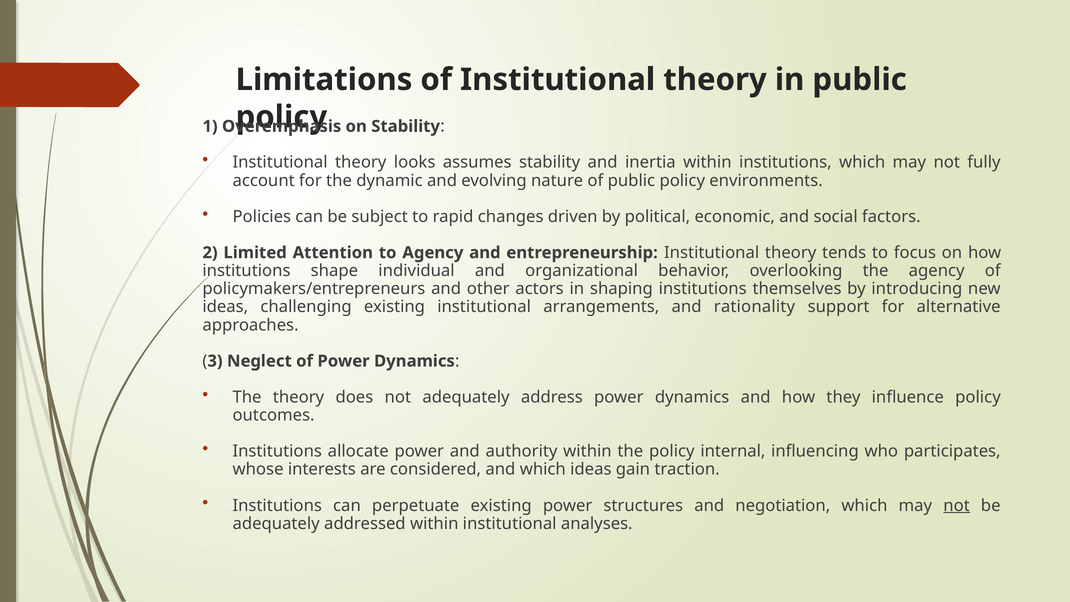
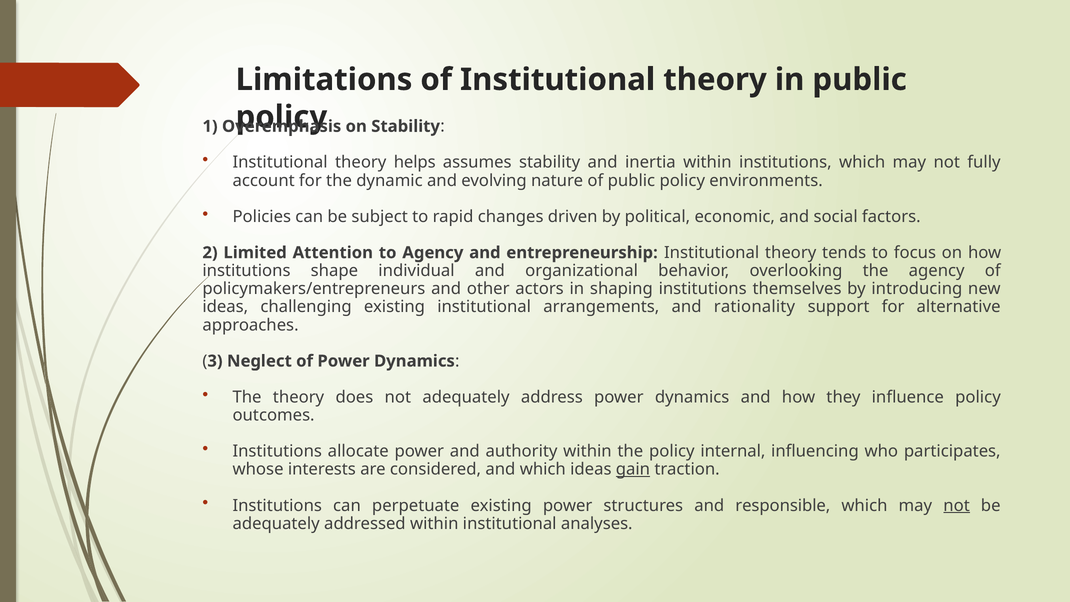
looks: looks -> helps
gain underline: none -> present
negotiation: negotiation -> responsible
